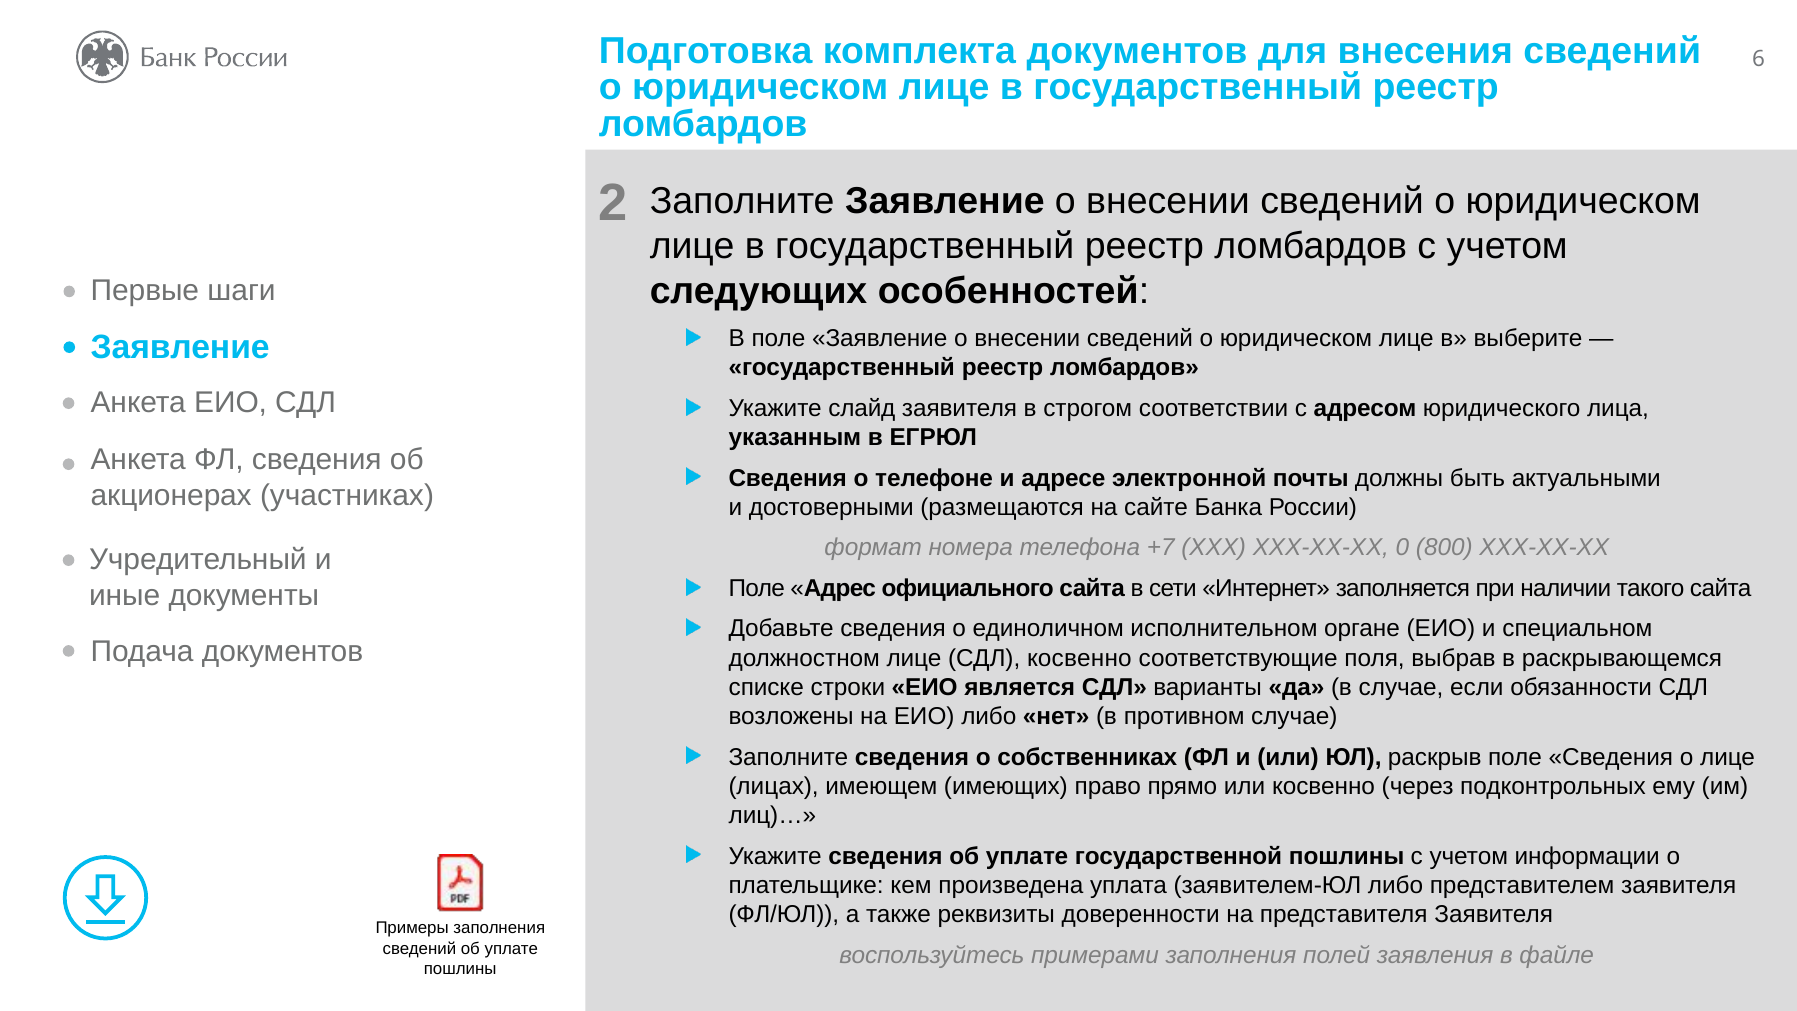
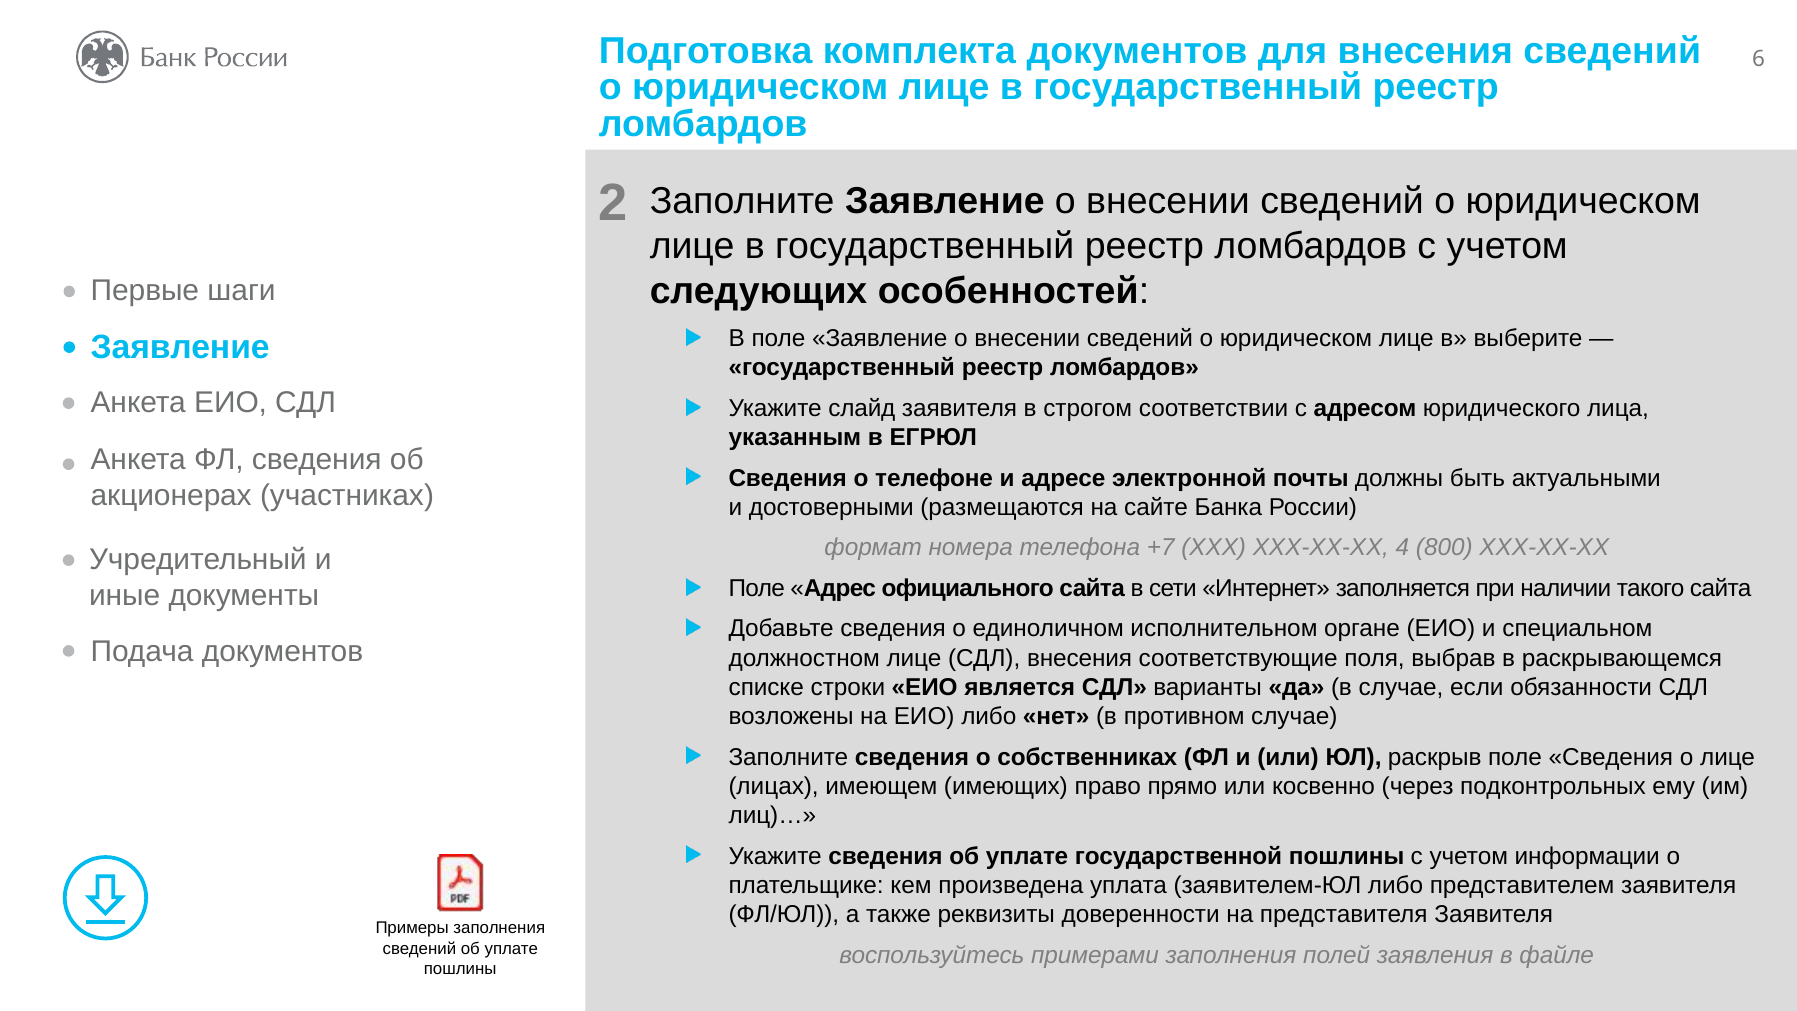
0: 0 -> 4
СДЛ косвенно: косвенно -> внесения
